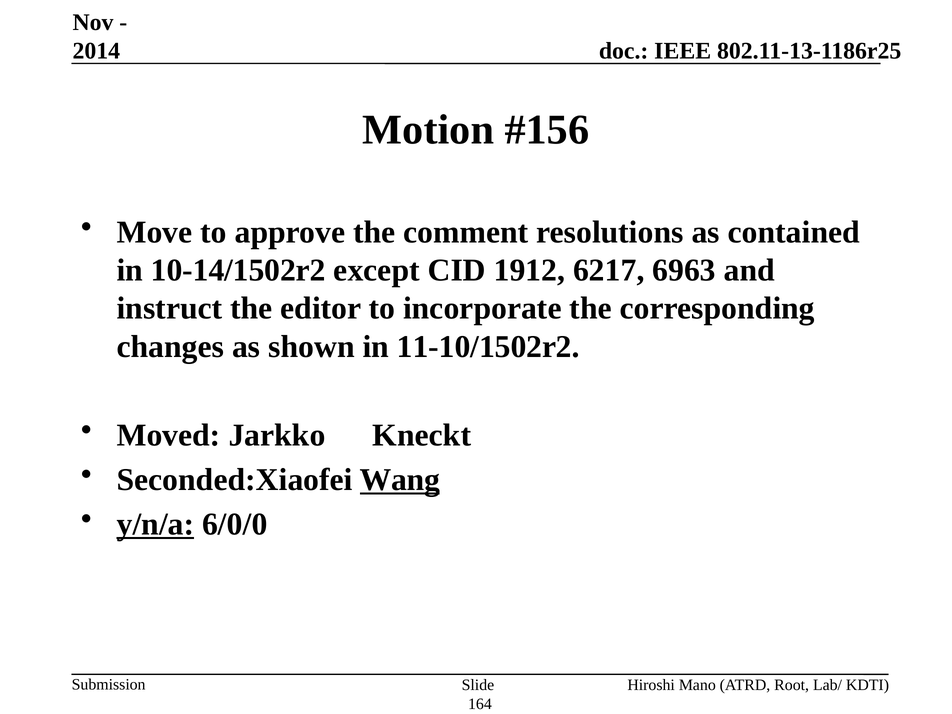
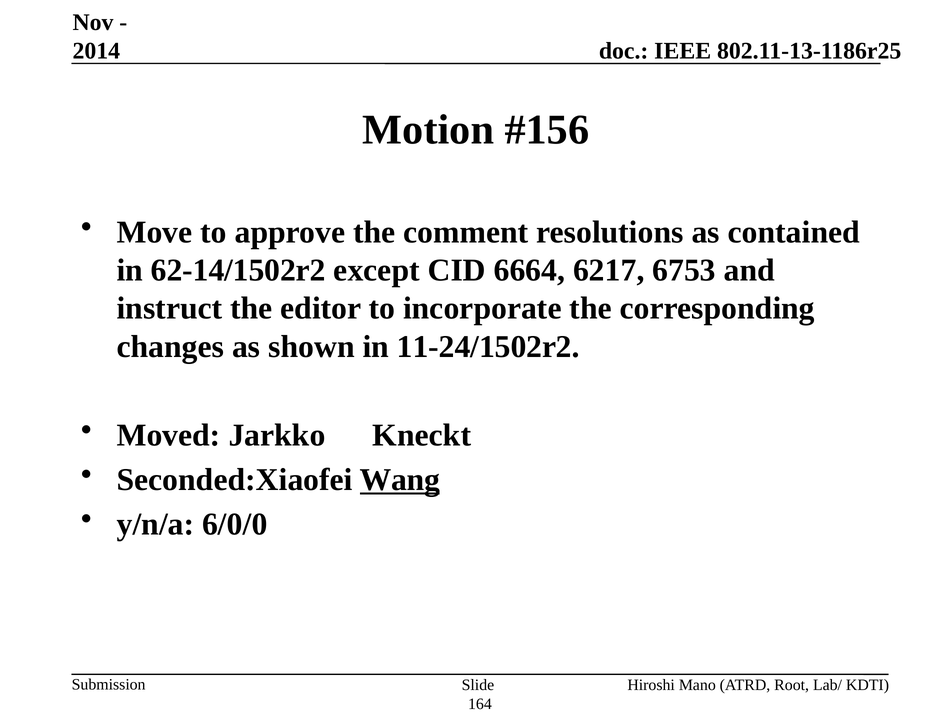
10-14/1502r2: 10-14/1502r2 -> 62-14/1502r2
1912: 1912 -> 6664
6963: 6963 -> 6753
11-10/1502r2: 11-10/1502r2 -> 11-24/1502r2
y/n/a underline: present -> none
